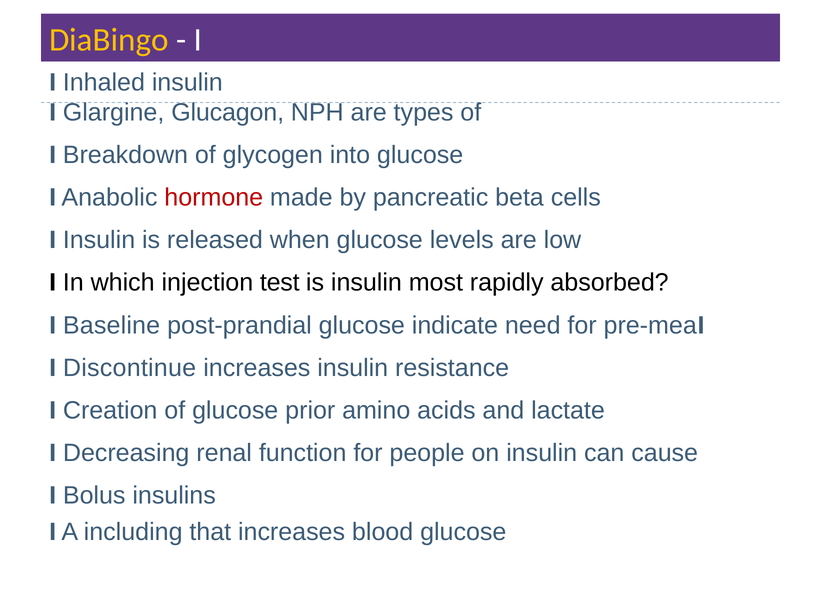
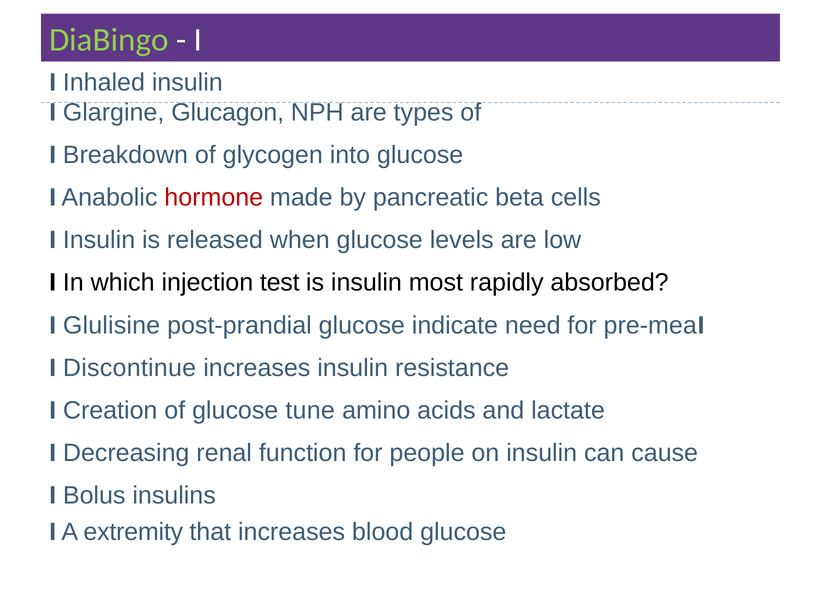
DiaBingo colour: yellow -> light green
Baseline: Baseline -> Glulisine
prior: prior -> tune
including: including -> extremity
